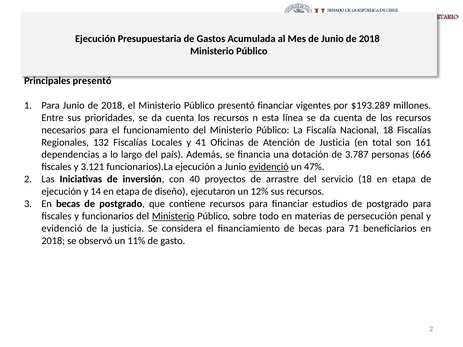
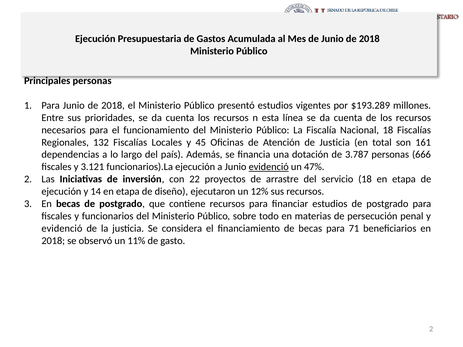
Principales presentó: presentó -> personas
presentó financiar: financiar -> estudios
41: 41 -> 45
40: 40 -> 22
Ministerio at (173, 216) underline: present -> none
